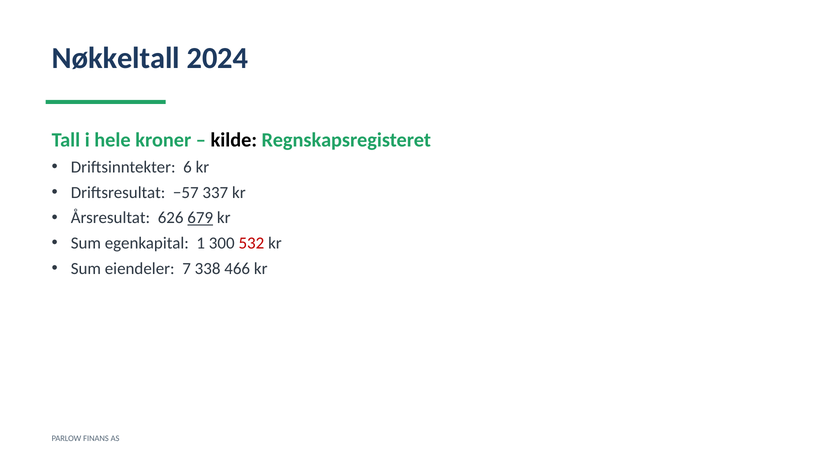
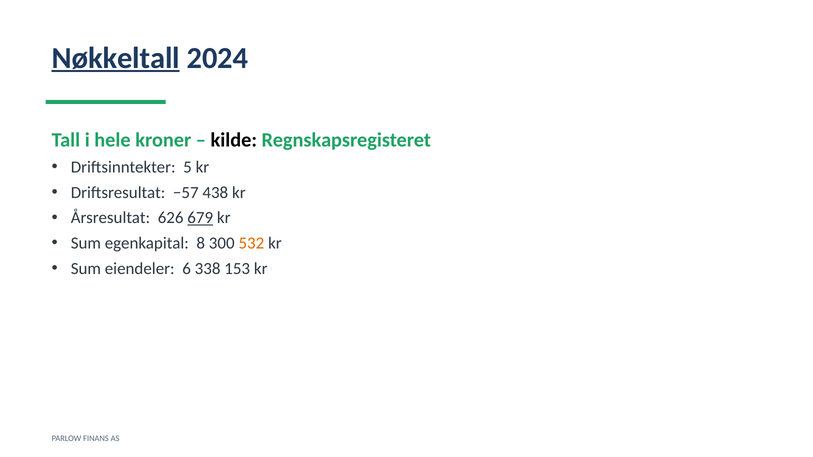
Nøkkeltall underline: none -> present
6: 6 -> 5
337: 337 -> 438
1: 1 -> 8
532 colour: red -> orange
7: 7 -> 6
466: 466 -> 153
